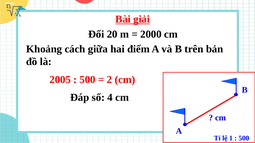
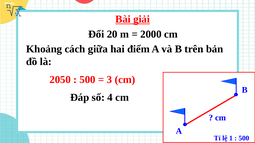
2005: 2005 -> 2050
2: 2 -> 3
